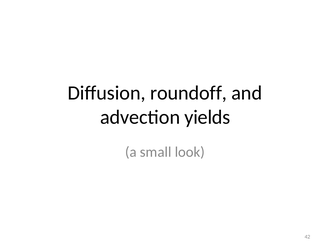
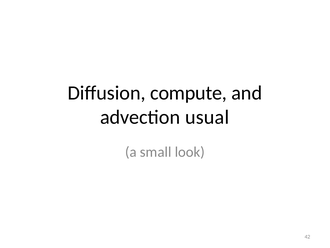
roundoff: roundoff -> compute
yields: yields -> usual
